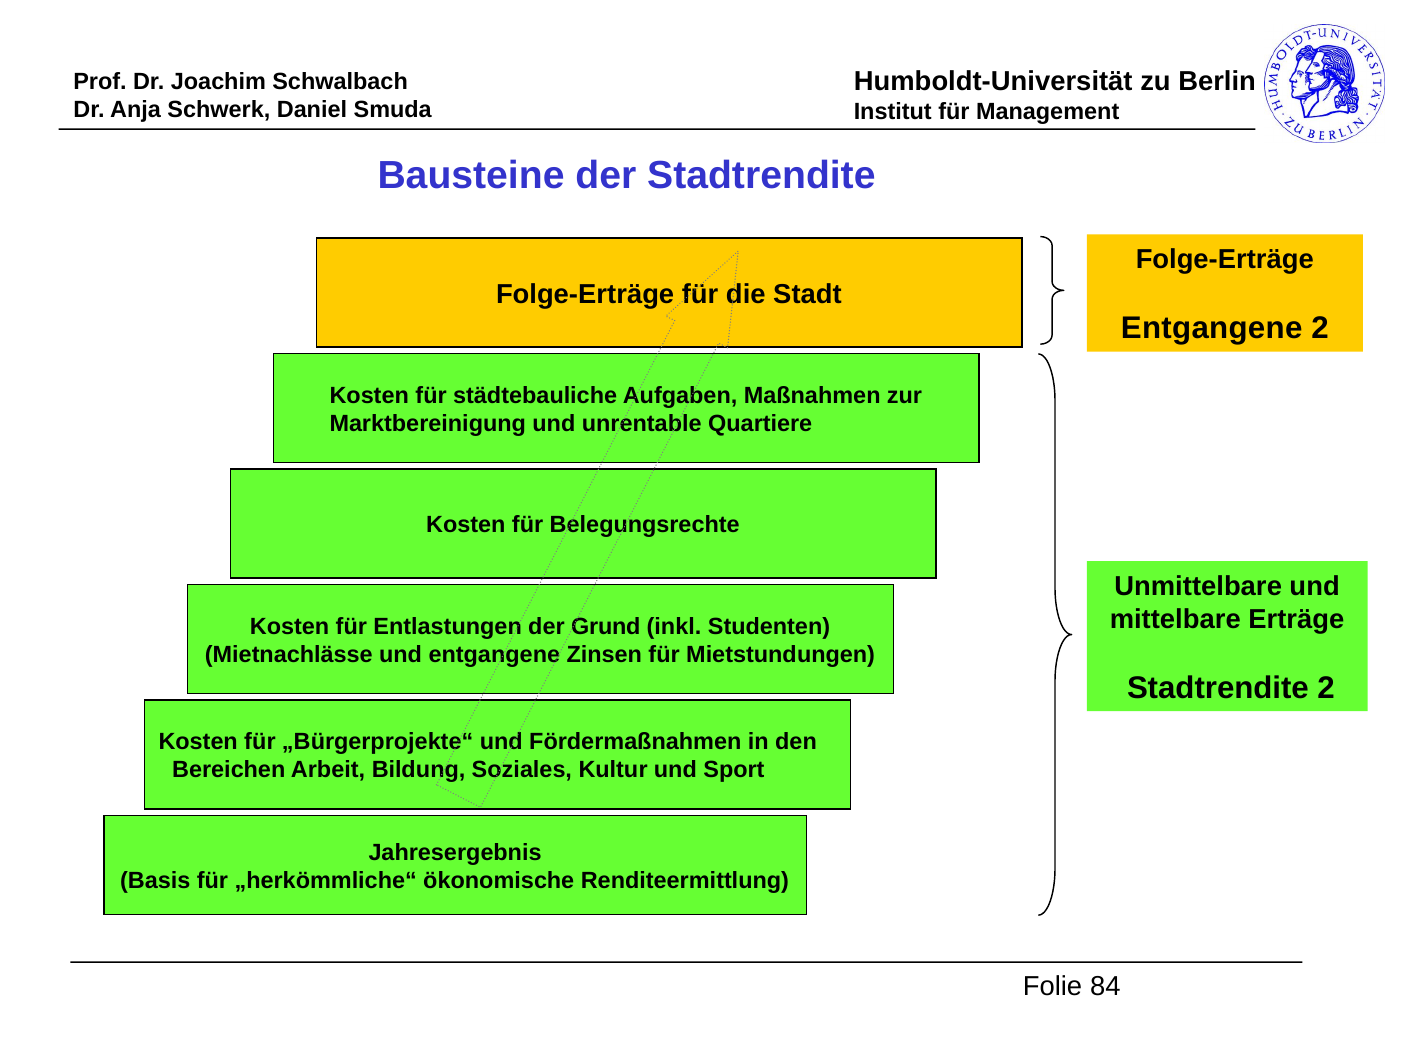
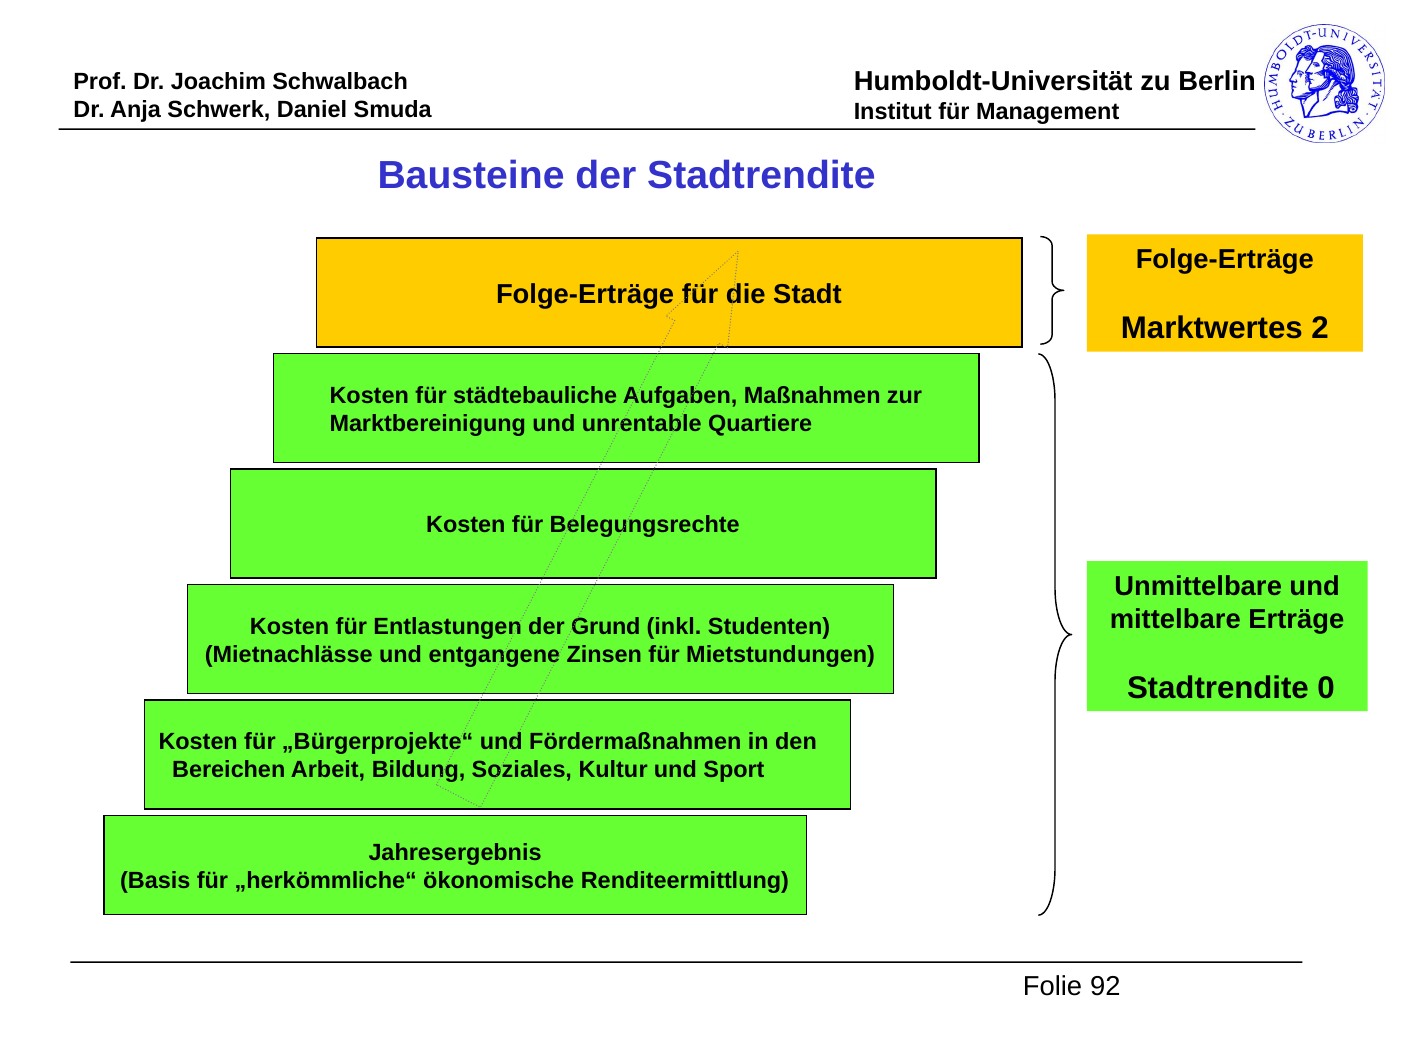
Entgangene at (1212, 328): Entgangene -> Marktwertes
Stadtrendite 2: 2 -> 0
84: 84 -> 92
